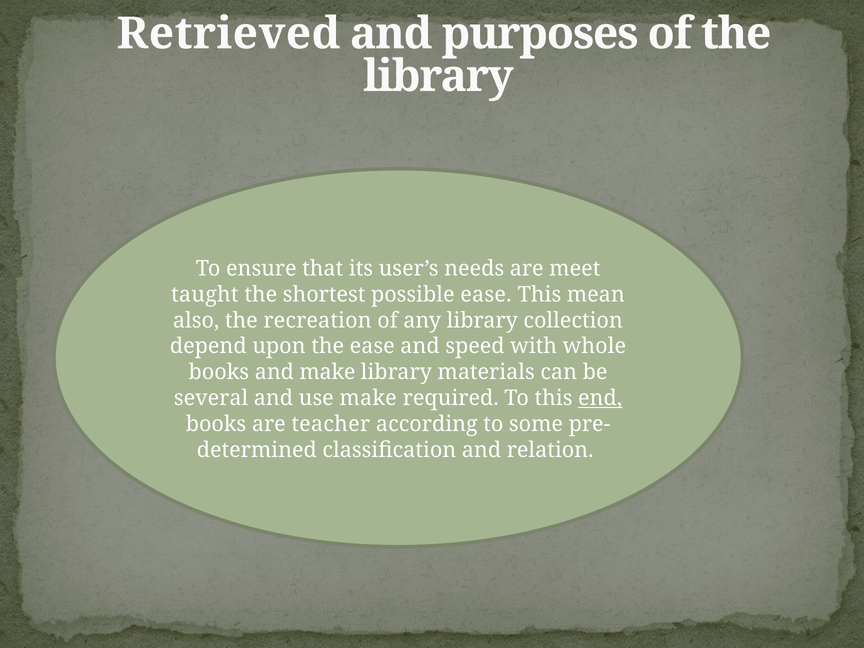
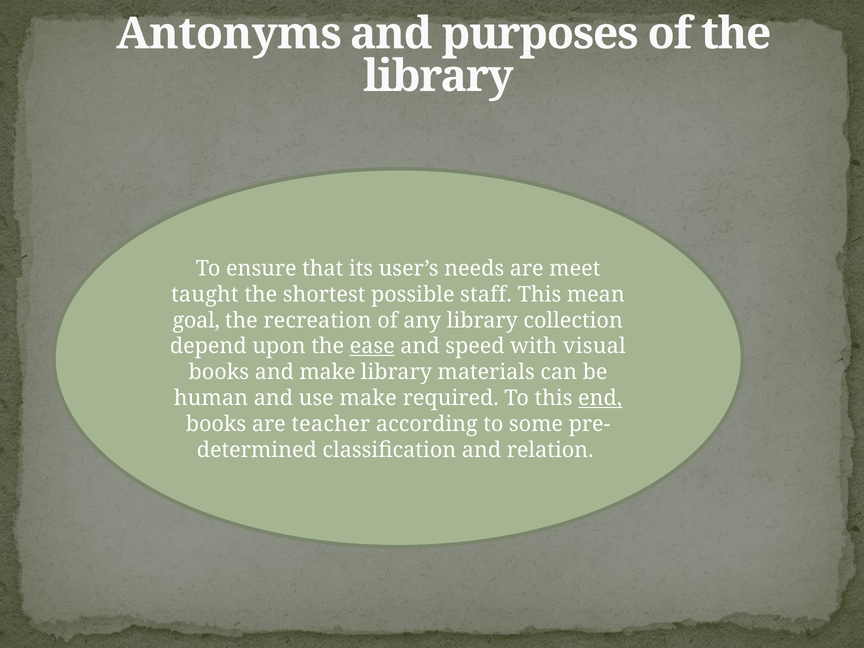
Retrieved: Retrieved -> Antonyms
possible ease: ease -> staff
also: also -> goal
ease at (372, 346) underline: none -> present
whole: whole -> visual
several: several -> human
